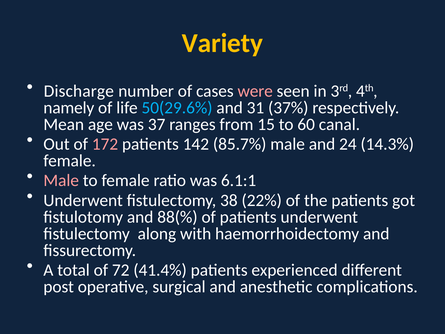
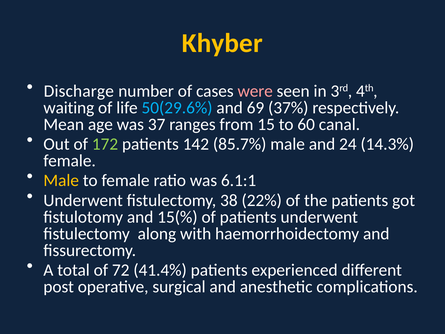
Variety: Variety -> Khyber
namely: namely -> waiting
31: 31 -> 69
172 colour: pink -> light green
Male at (61, 180) colour: pink -> yellow
88(%: 88(% -> 15(%
